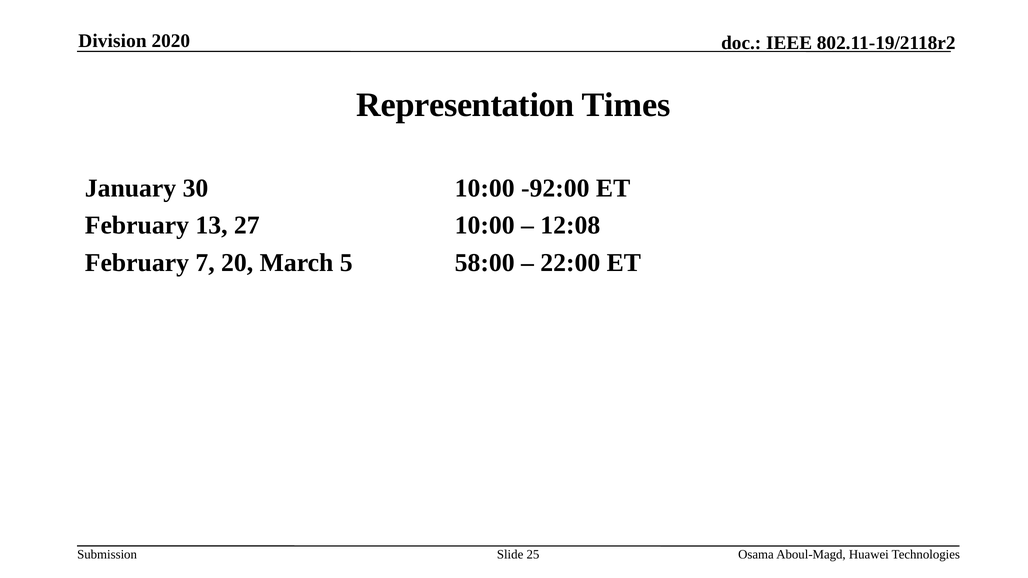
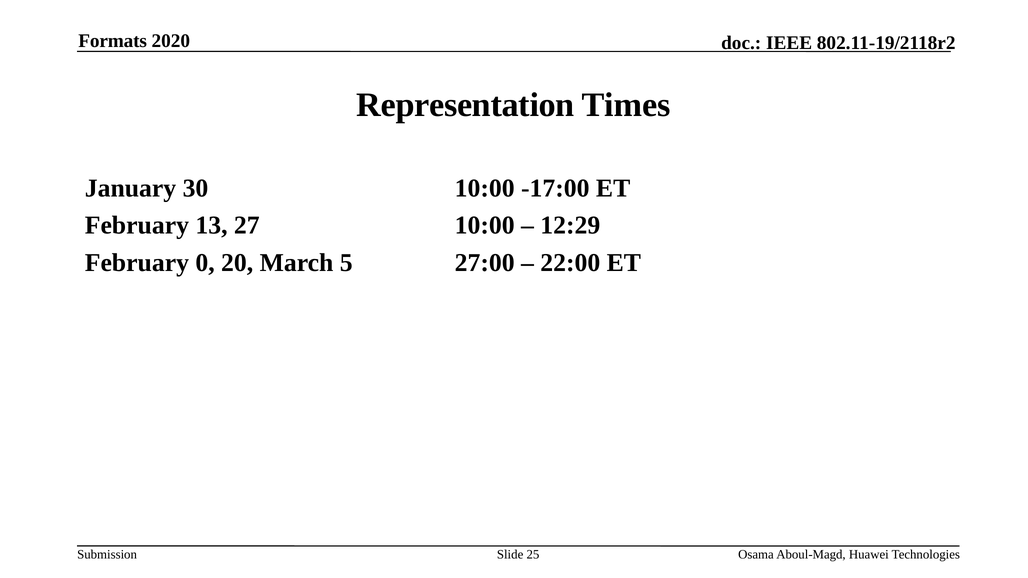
Division: Division -> Formats
-92:00: -92:00 -> -17:00
12:08: 12:08 -> 12:29
7: 7 -> 0
58:00: 58:00 -> 27:00
